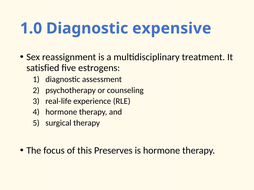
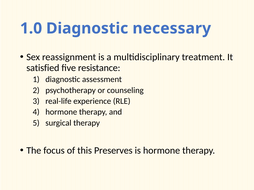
expensive: expensive -> necessary
estrogens: estrogens -> resistance
